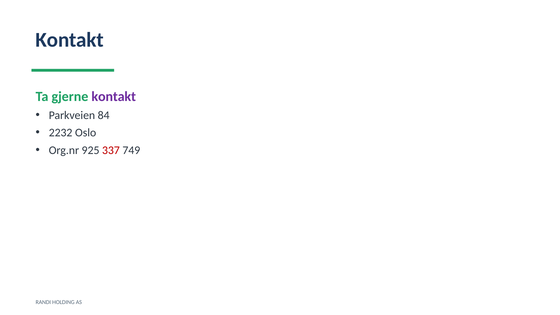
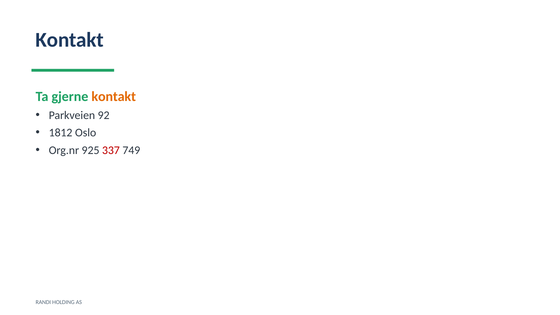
kontakt at (114, 96) colour: purple -> orange
84: 84 -> 92
2232: 2232 -> 1812
